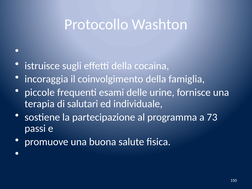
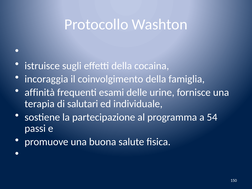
piccole: piccole -> affinità
73: 73 -> 54
